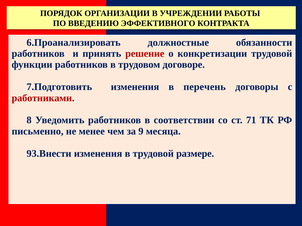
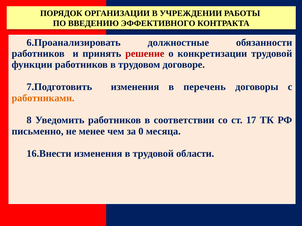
работниками colour: red -> orange
71: 71 -> 17
9: 9 -> 0
93.Внести: 93.Внести -> 16.Внести
размере: размере -> области
